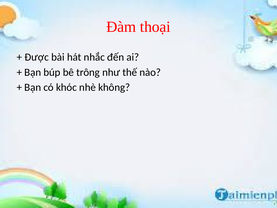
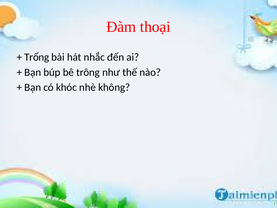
Được: Được -> Trống
